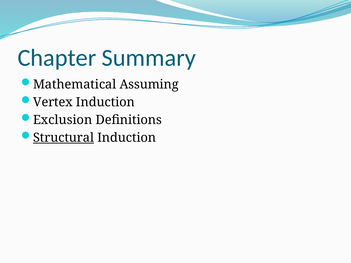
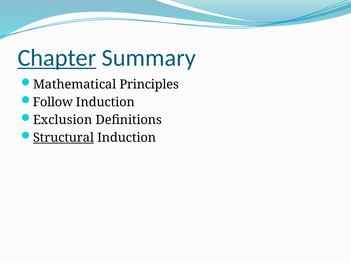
Chapter underline: none -> present
Assuming: Assuming -> Principles
Vertex: Vertex -> Follow
